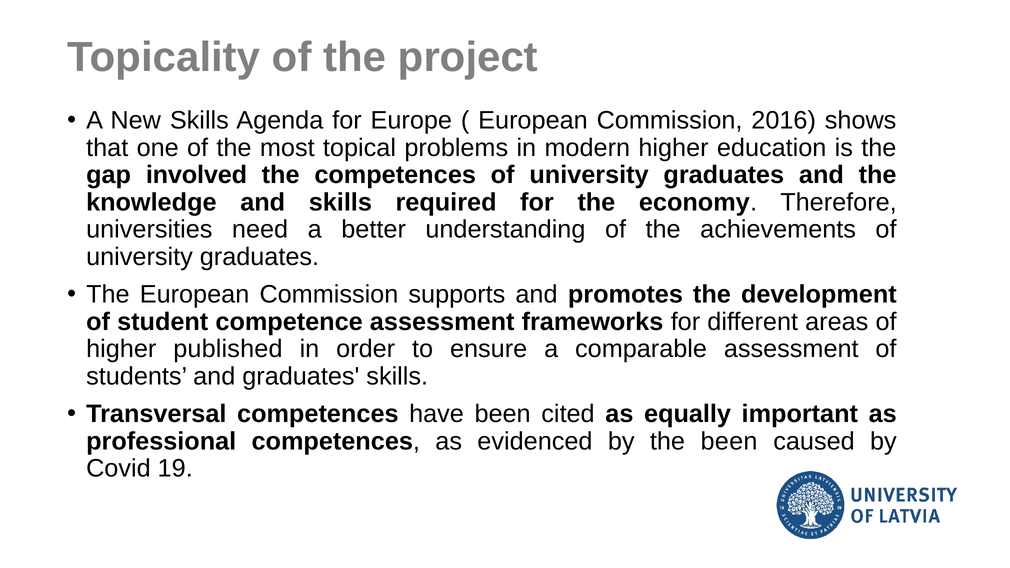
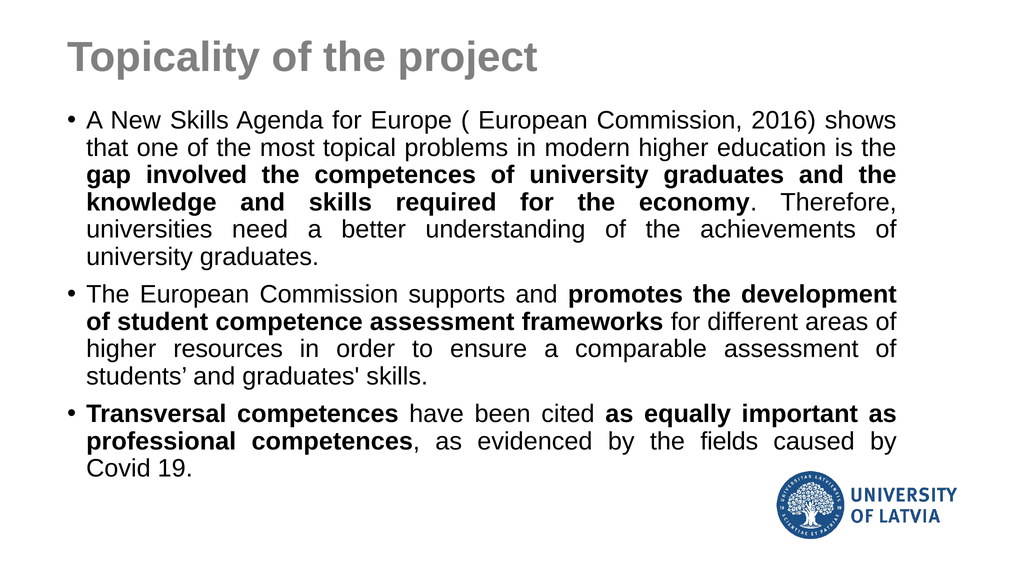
published: published -> resources
the been: been -> fields
